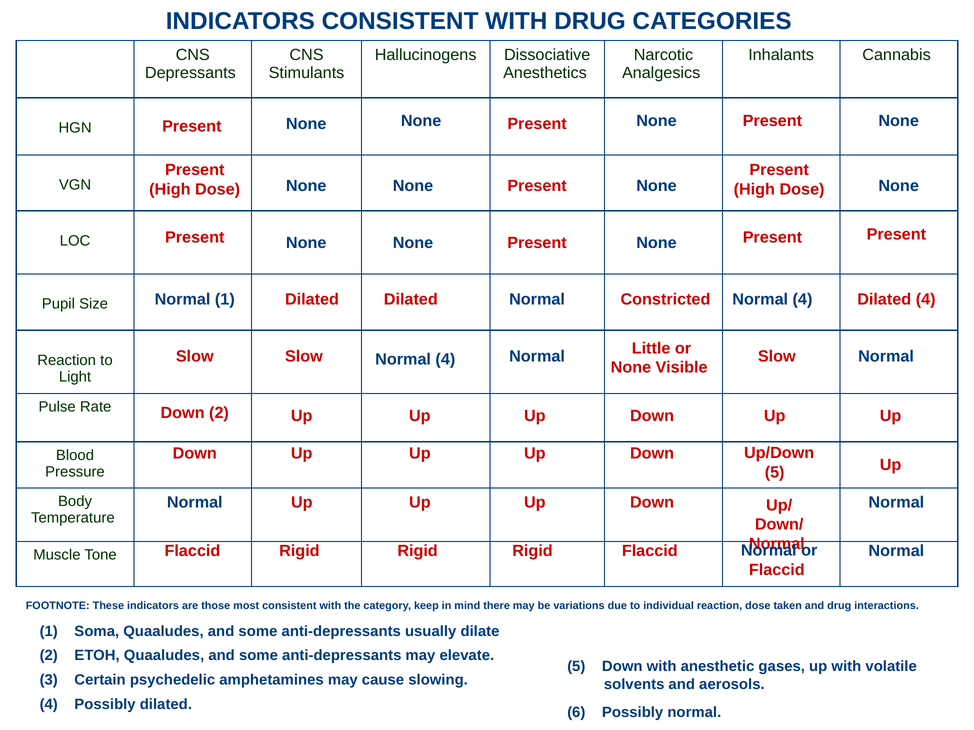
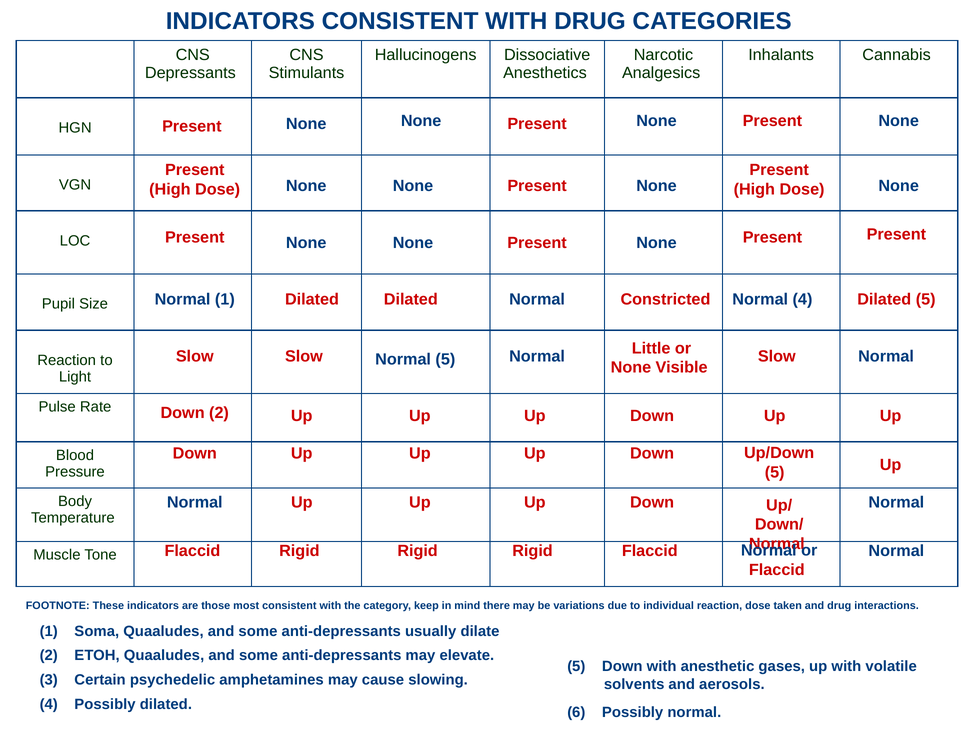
Dilated 4: 4 -> 5
4 at (445, 360): 4 -> 5
